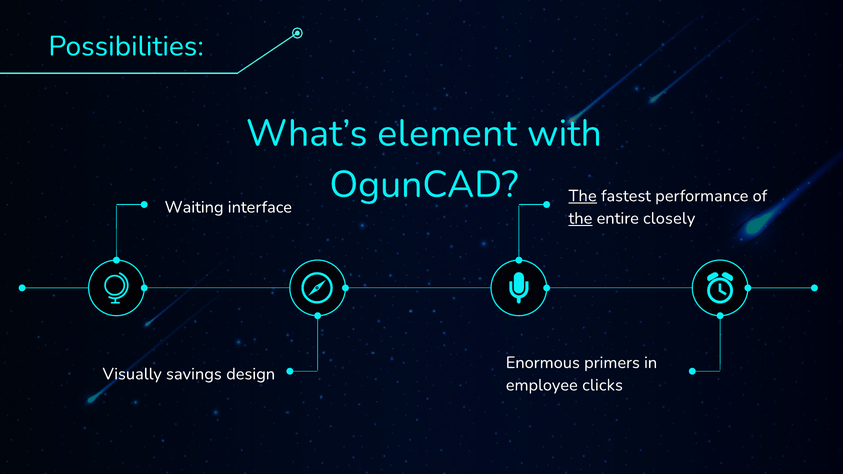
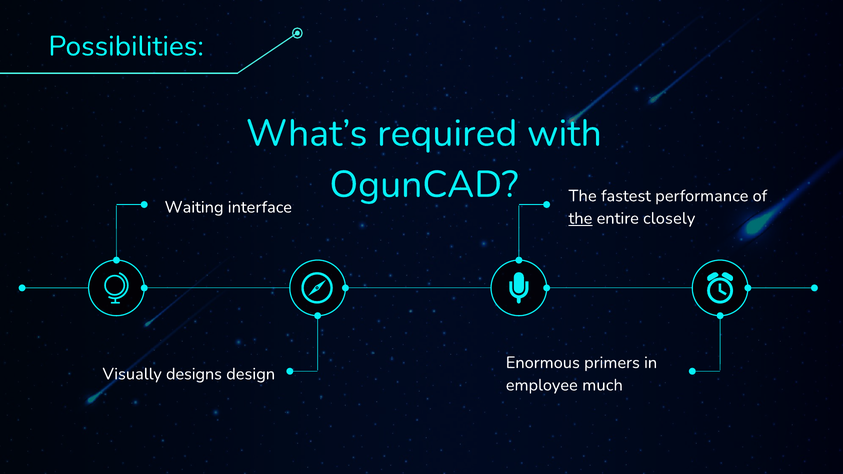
element: element -> required
The at (583, 196) underline: present -> none
savings: savings -> designs
clicks: clicks -> much
